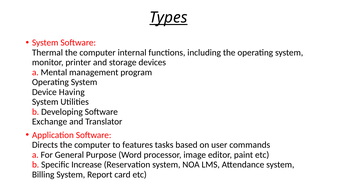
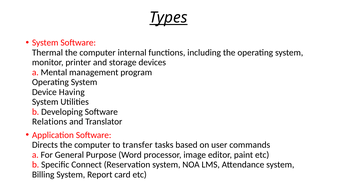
Exchange: Exchange -> Relations
features: features -> transfer
Increase: Increase -> Connect
